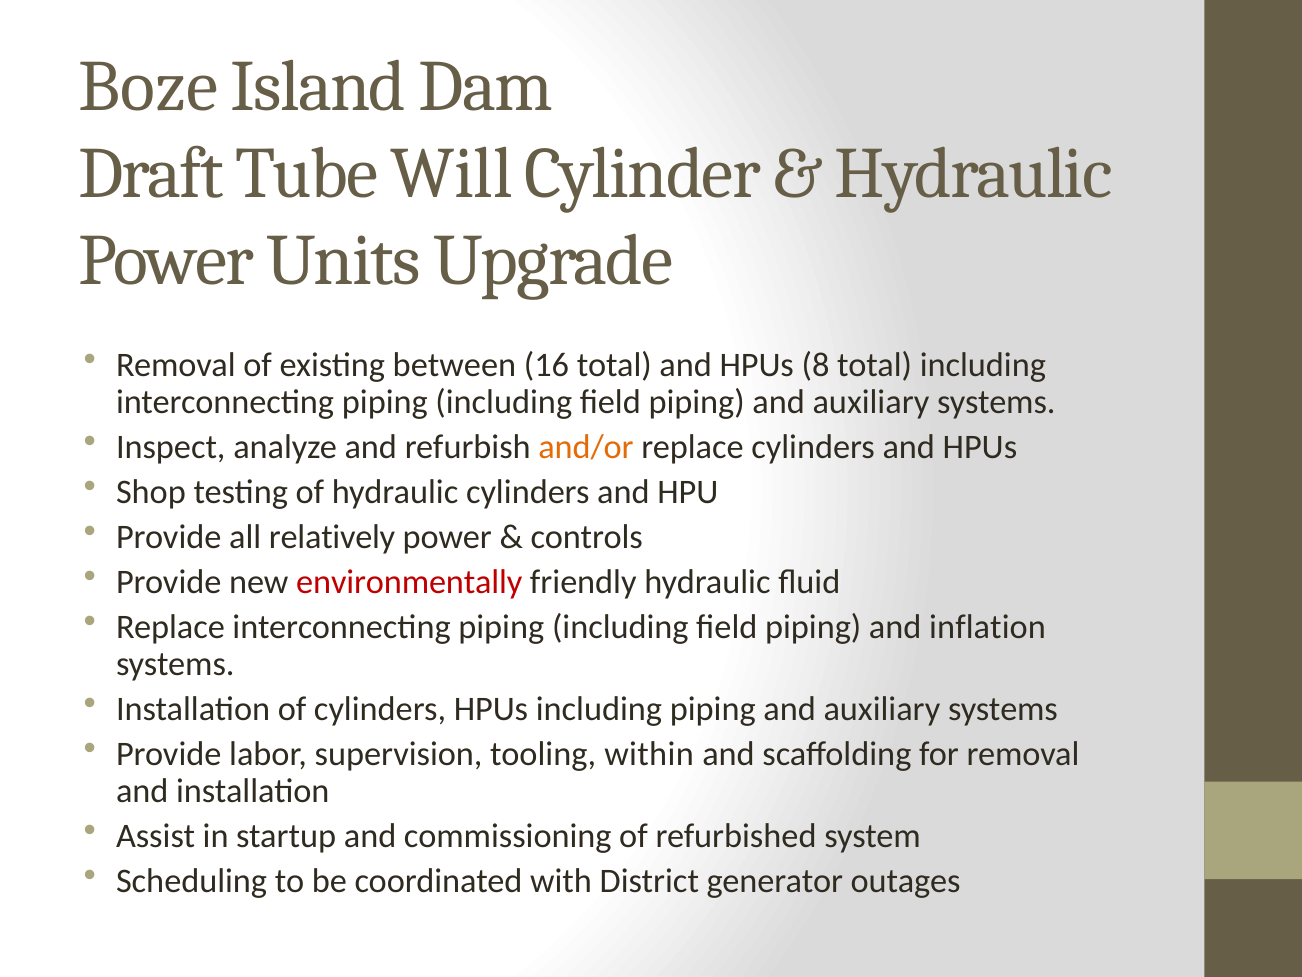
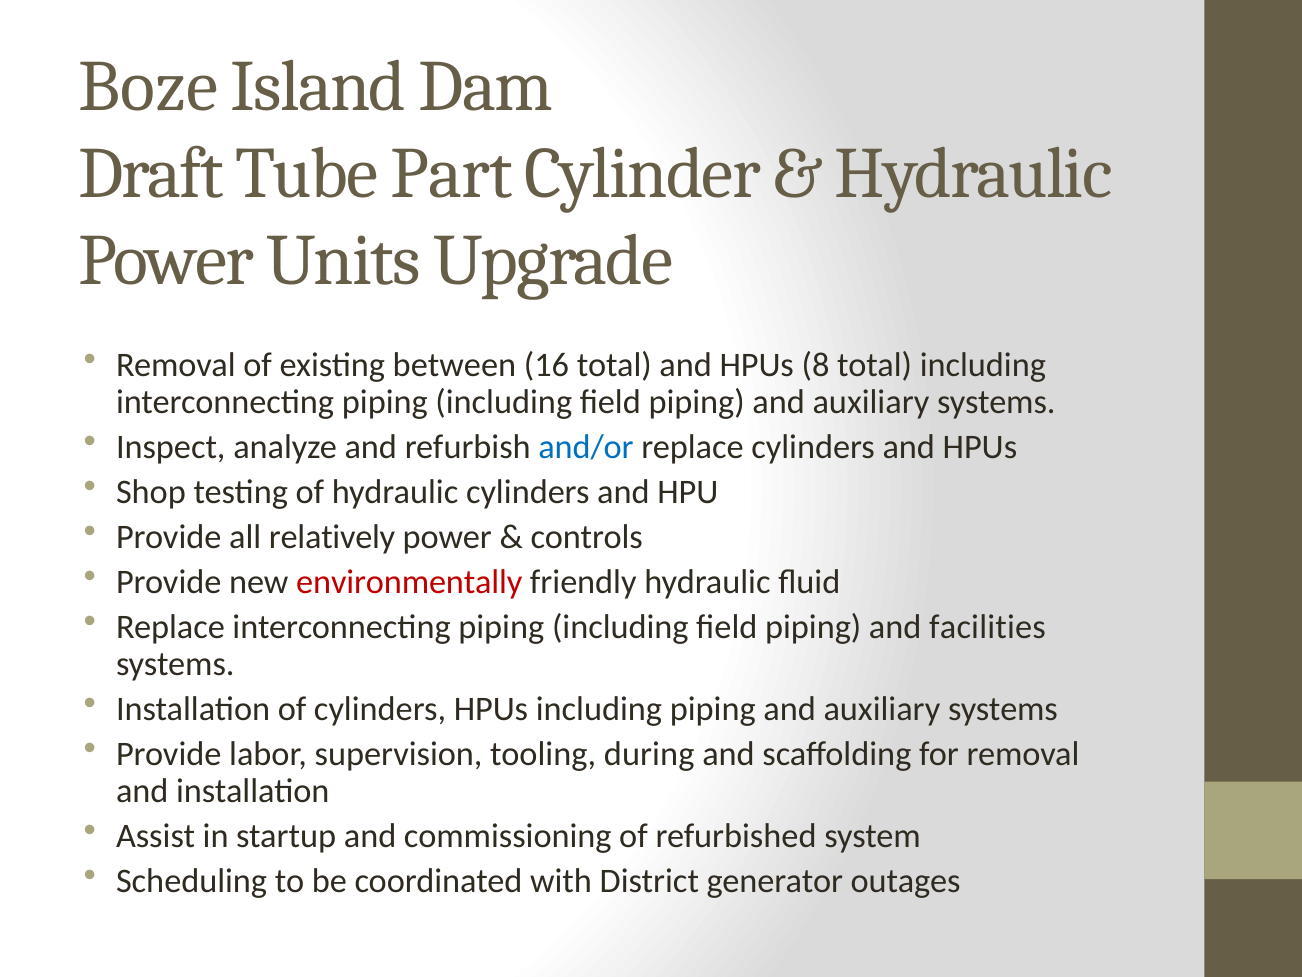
Will: Will -> Part
and/or colour: orange -> blue
inflation: inflation -> facilities
within: within -> during
